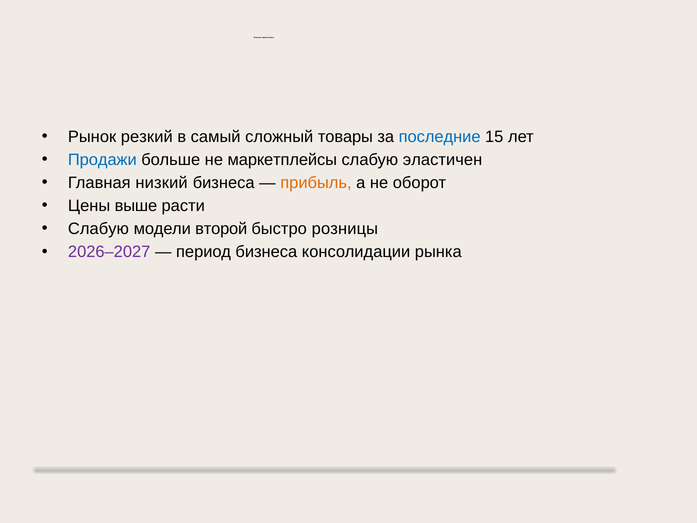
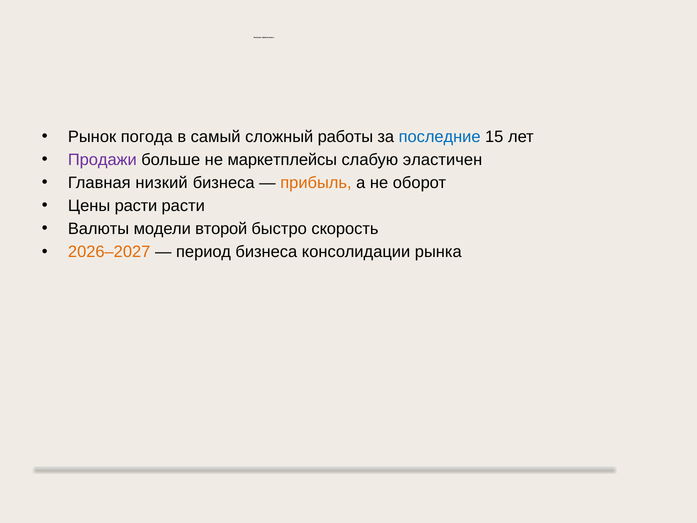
резкий: резкий -> погода
товары: товары -> работы
Продажи colour: blue -> purple
Цены выше: выше -> расти
Слабую at (98, 229): Слабую -> Валюты
розницы: розницы -> скорость
2026–2027 colour: purple -> orange
